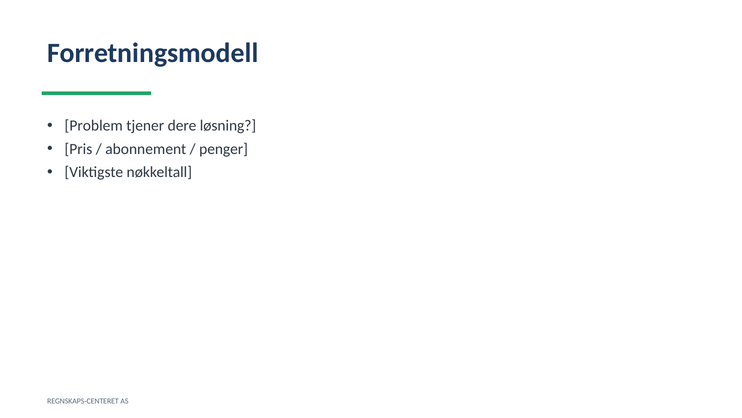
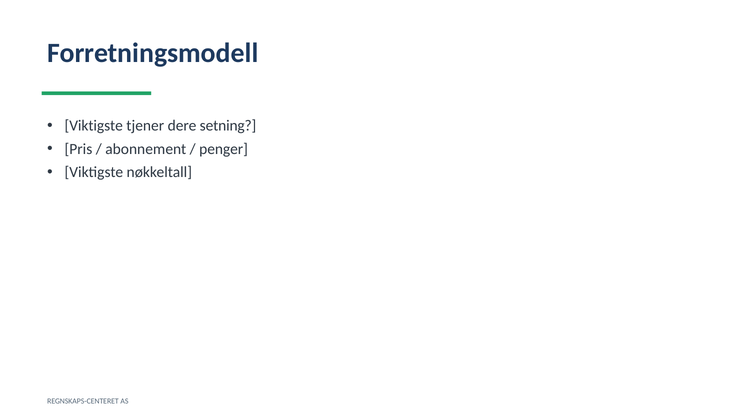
Problem at (94, 126): Problem -> Viktigste
løsning: løsning -> setning
